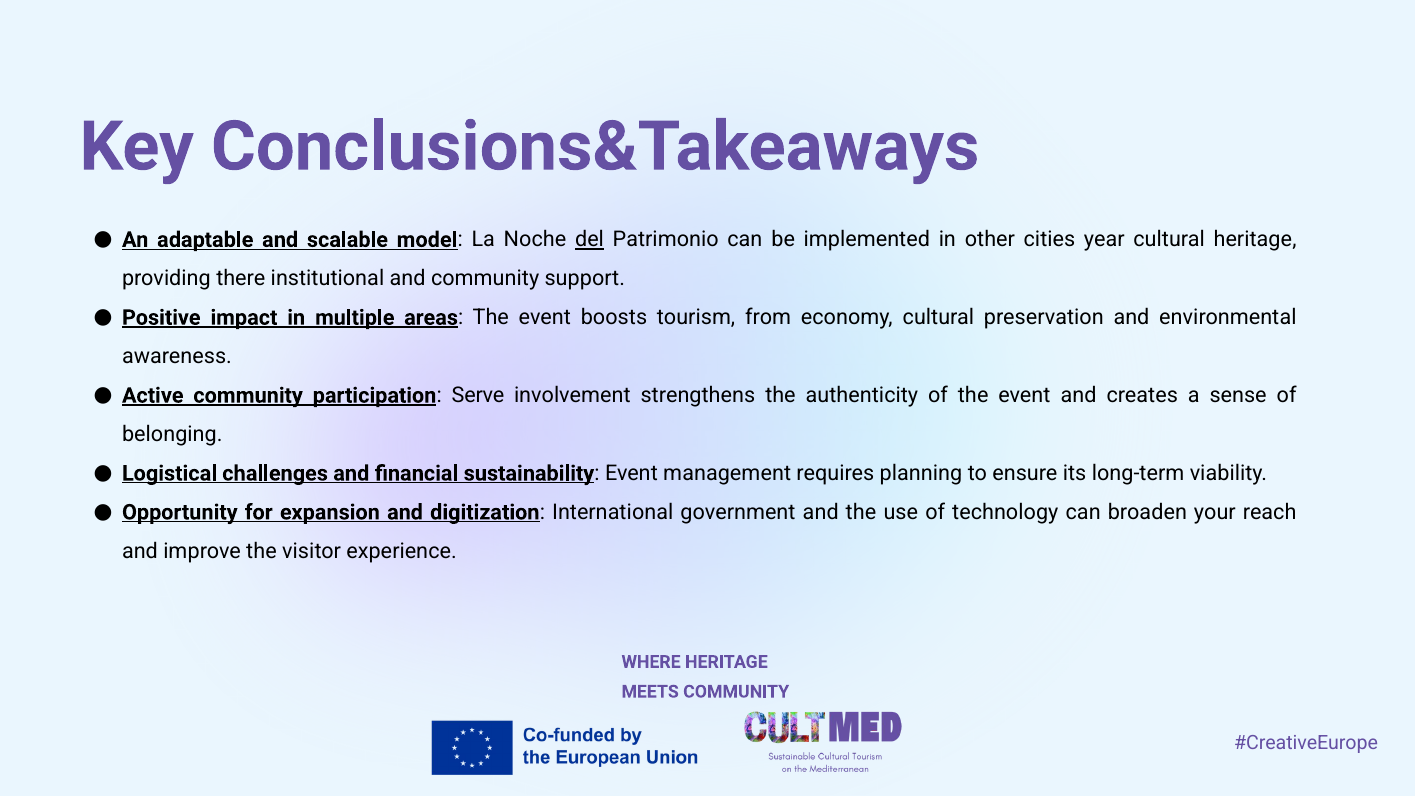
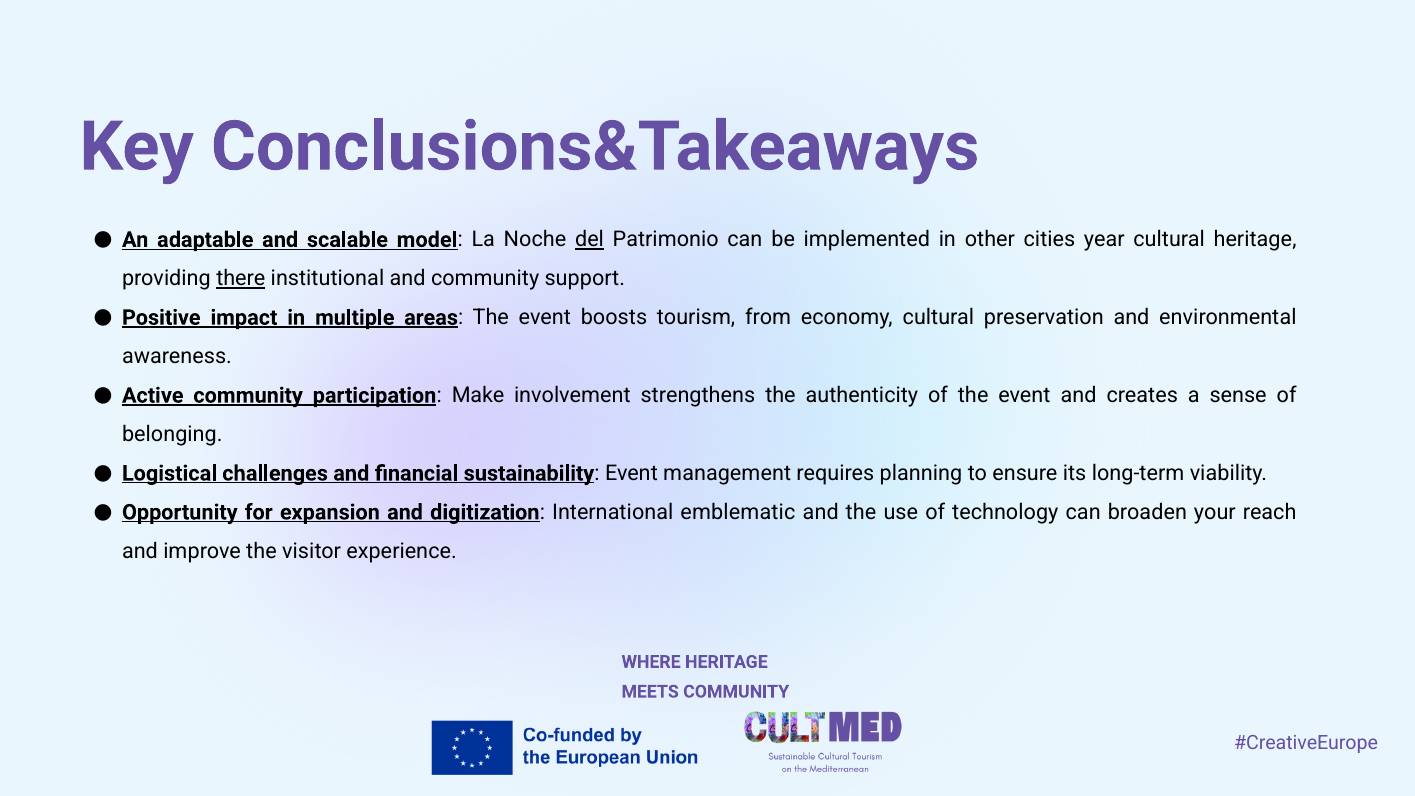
there underline: none -> present
Serve: Serve -> Make
government: government -> emblematic
